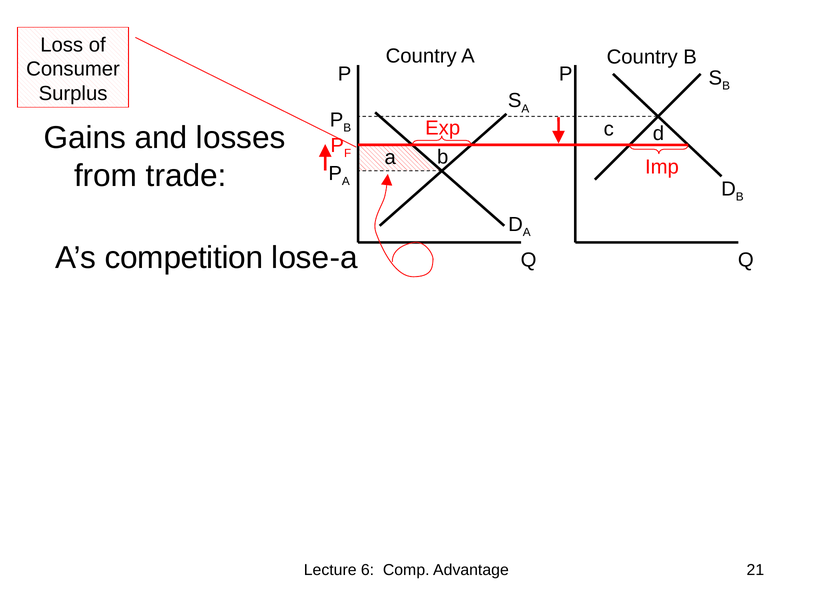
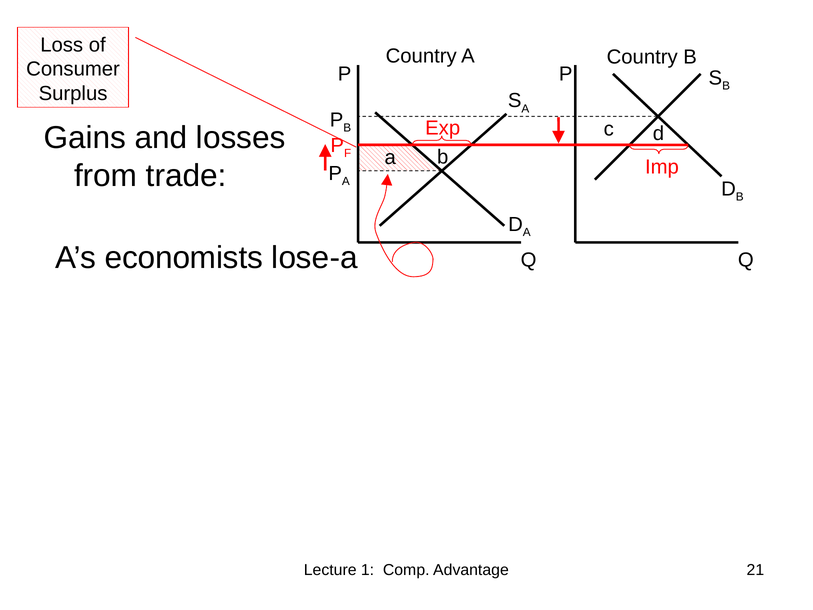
competition: competition -> economists
6: 6 -> 1
